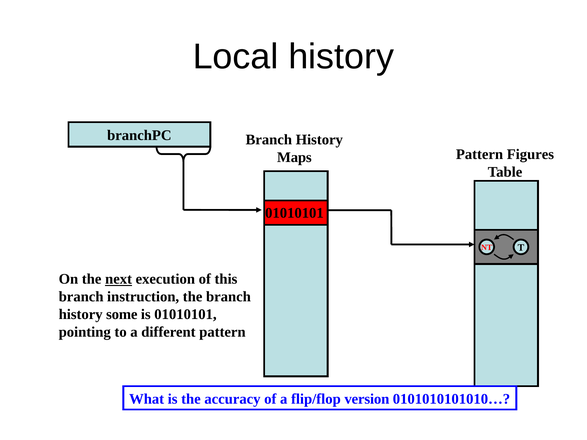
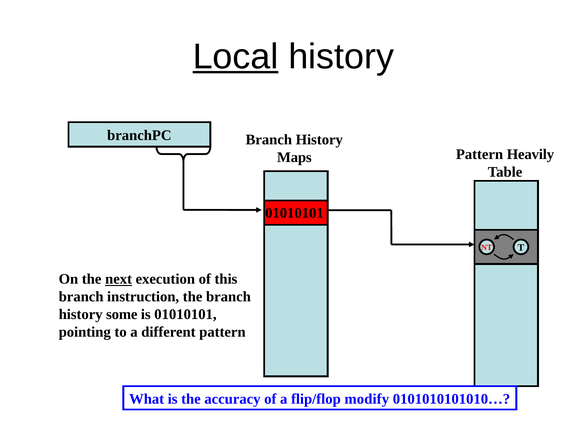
Local underline: none -> present
Figures: Figures -> Heavily
version: version -> modify
